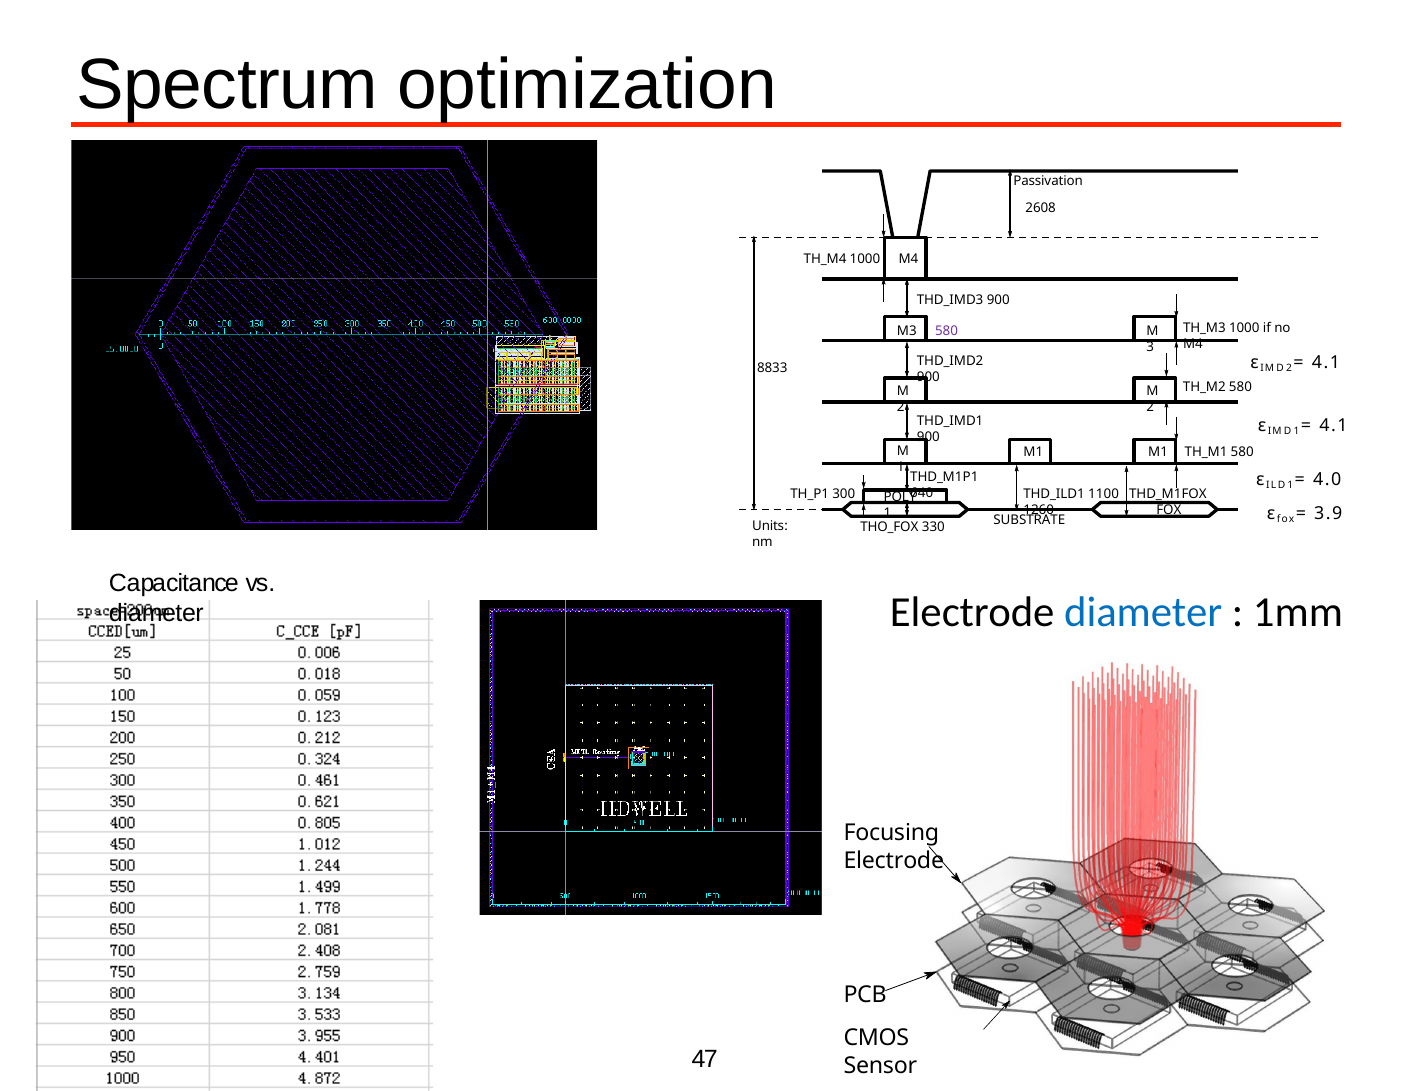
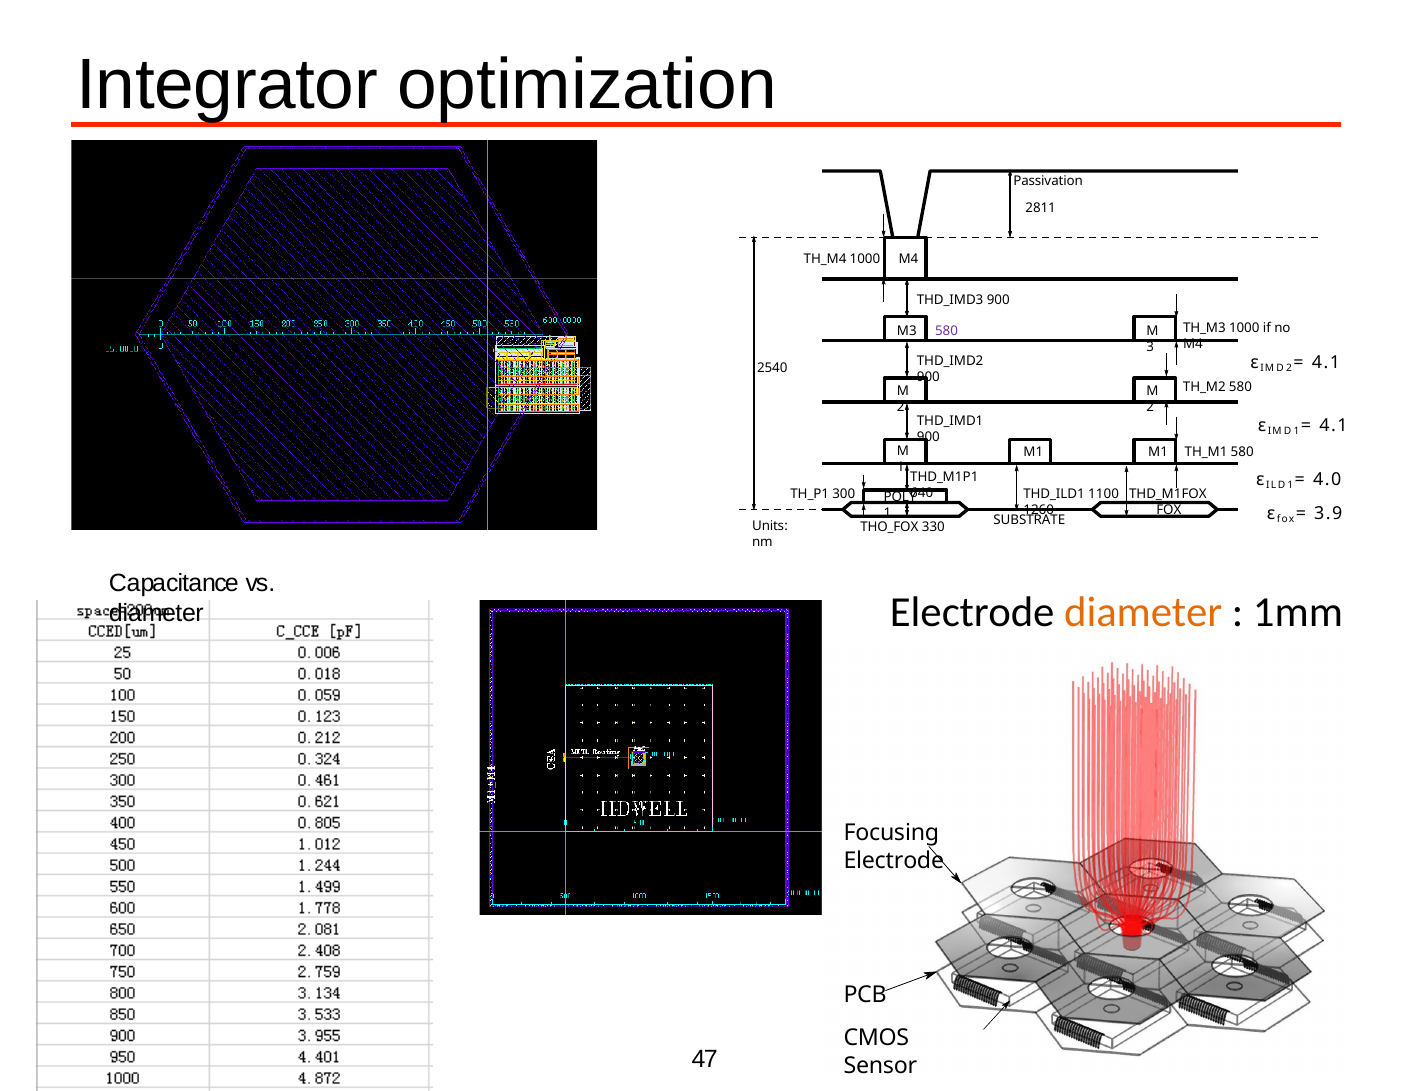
Spectrum: Spectrum -> Integrator
2608: 2608 -> 2811
8833: 8833 -> 2540
diameter at (1143, 613) colour: blue -> orange
